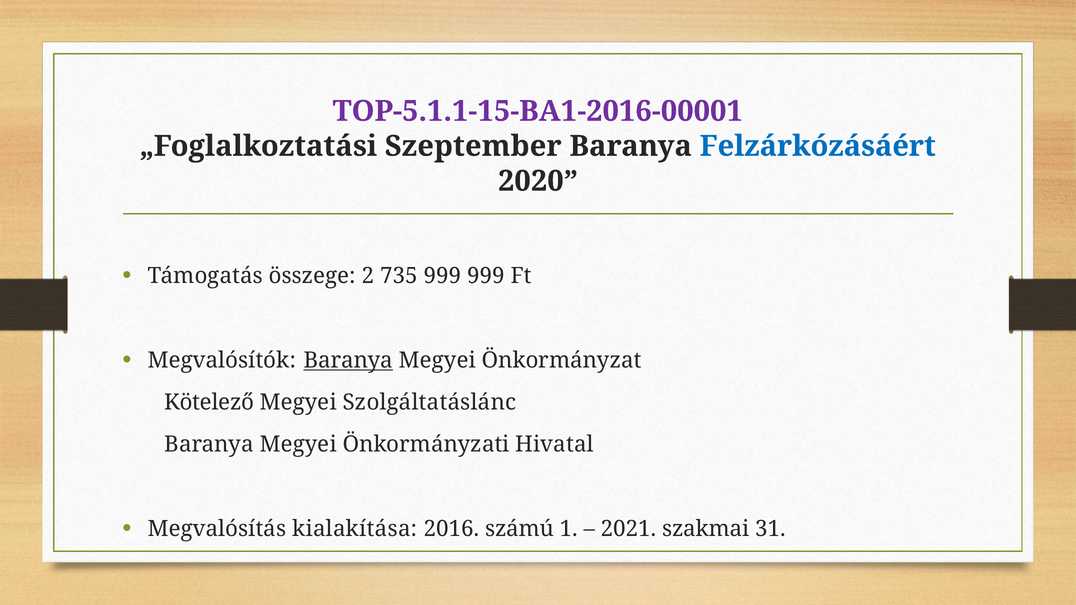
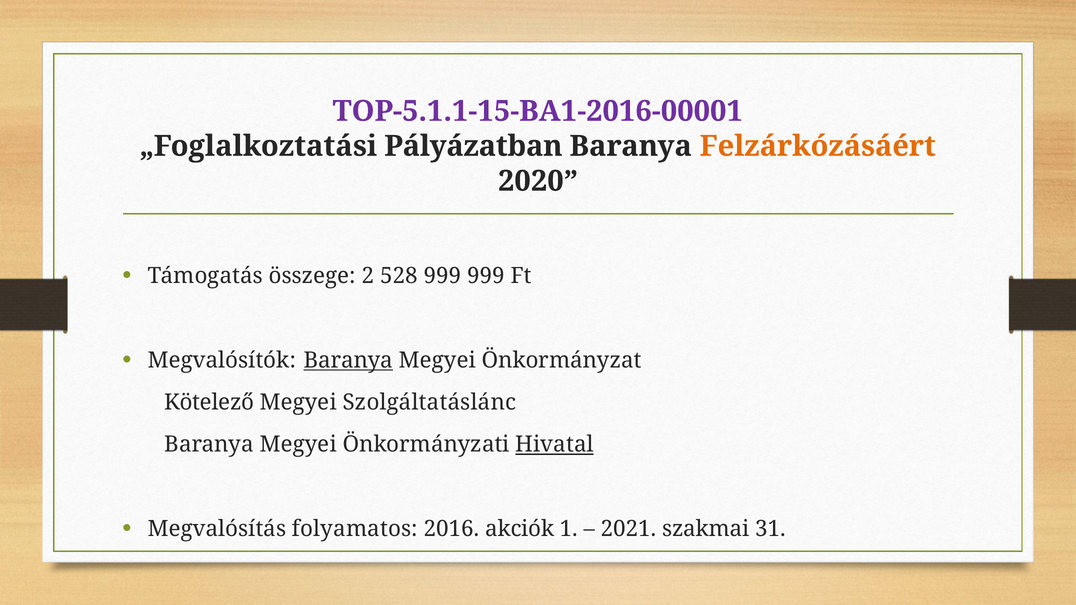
Szeptember: Szeptember -> Pályázatban
Felzárkózásáért colour: blue -> orange
735: 735 -> 528
Hivatal underline: none -> present
kialakítása: kialakítása -> folyamatos
számú: számú -> akciók
